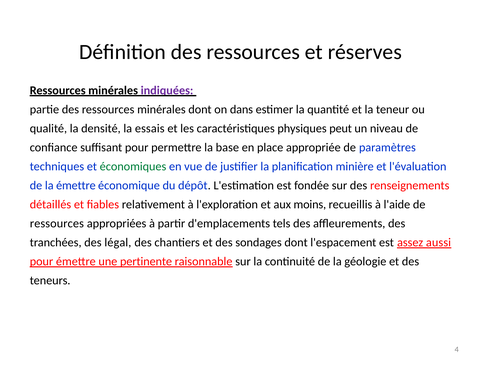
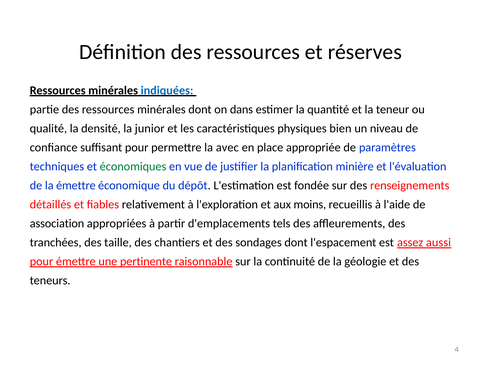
indiquées colour: purple -> blue
essais: essais -> junior
peut: peut -> bien
base: base -> avec
ressources at (57, 223): ressources -> association
légal: légal -> taille
